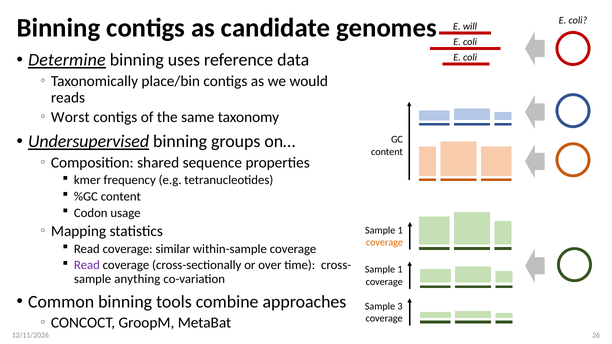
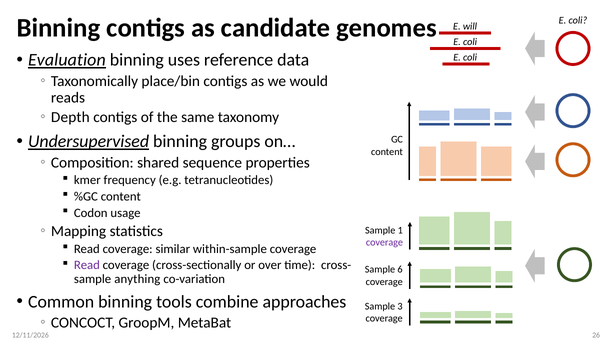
Determine: Determine -> Evaluation
Worst: Worst -> Depth
coverage at (384, 243) colour: orange -> purple
1 at (400, 270): 1 -> 6
